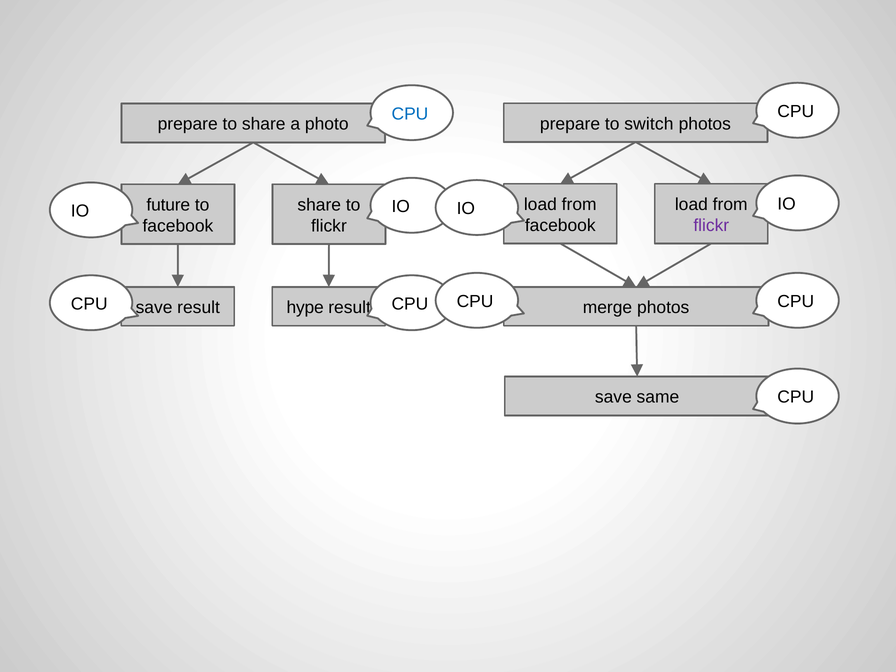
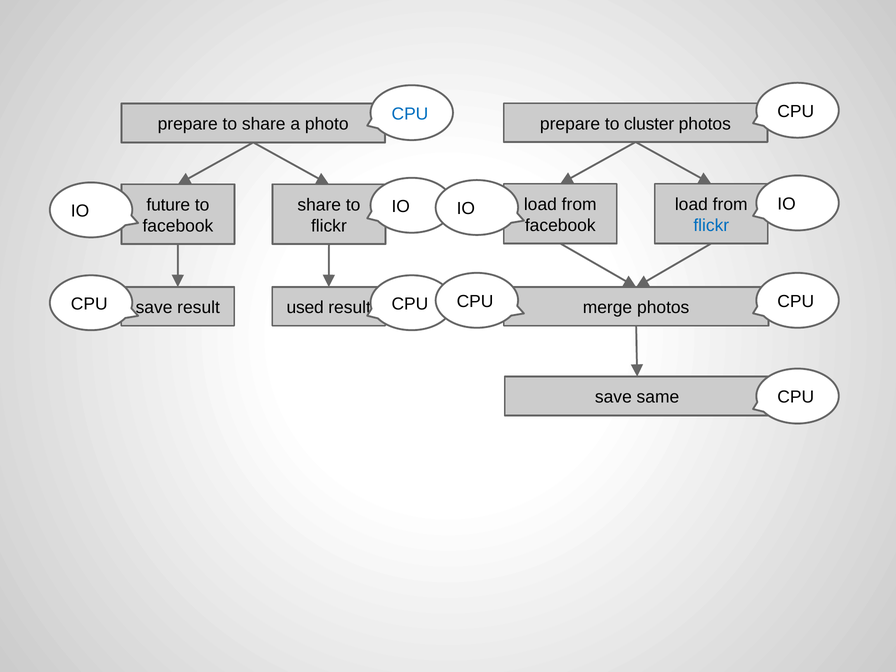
switch: switch -> cluster
flickr at (711, 225) colour: purple -> blue
hype: hype -> used
